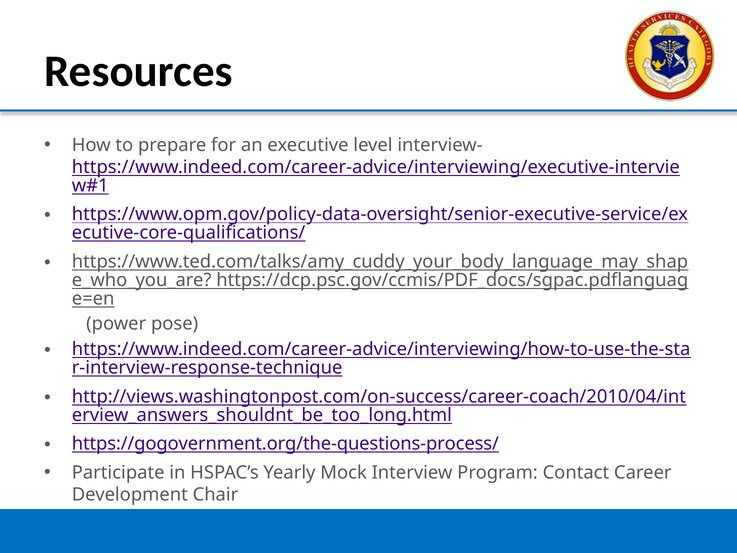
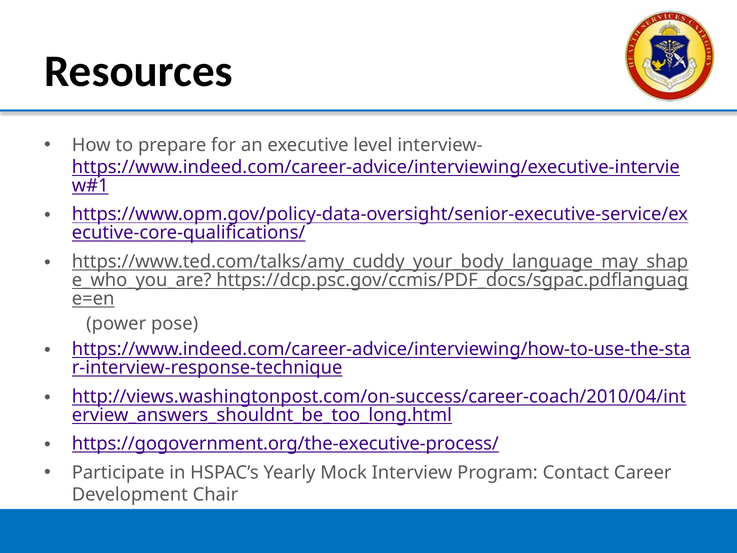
https://gogovernment.org/the-questions-process/: https://gogovernment.org/the-questions-process/ -> https://gogovernment.org/the-executive-process/
